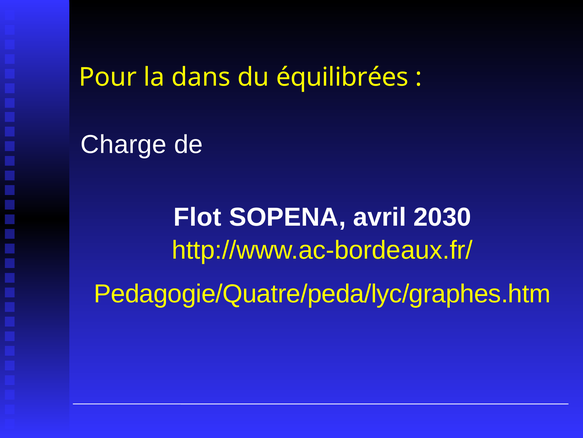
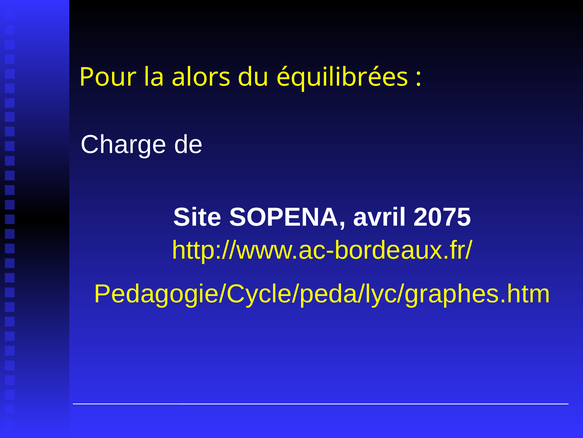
dans: dans -> alors
Flot: Flot -> Site
2030: 2030 -> 2075
Pedagogie/Quatre/peda/lyc/graphes.htm: Pedagogie/Quatre/peda/lyc/graphes.htm -> Pedagogie/Cycle/peda/lyc/graphes.htm
